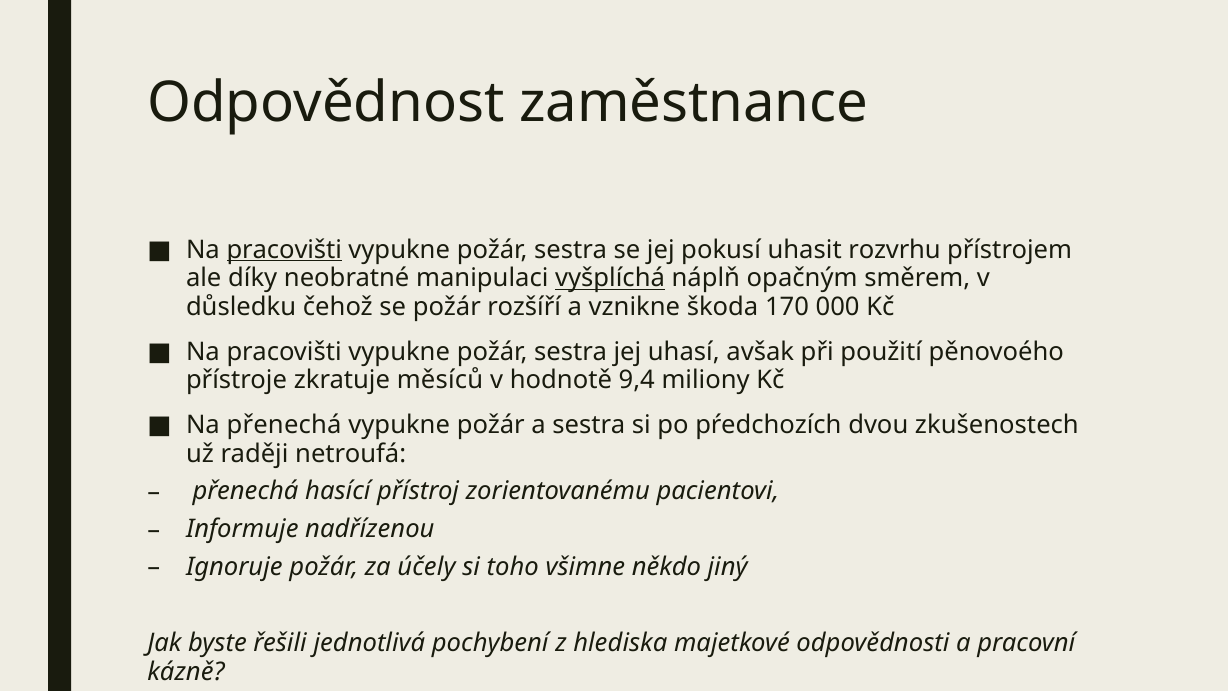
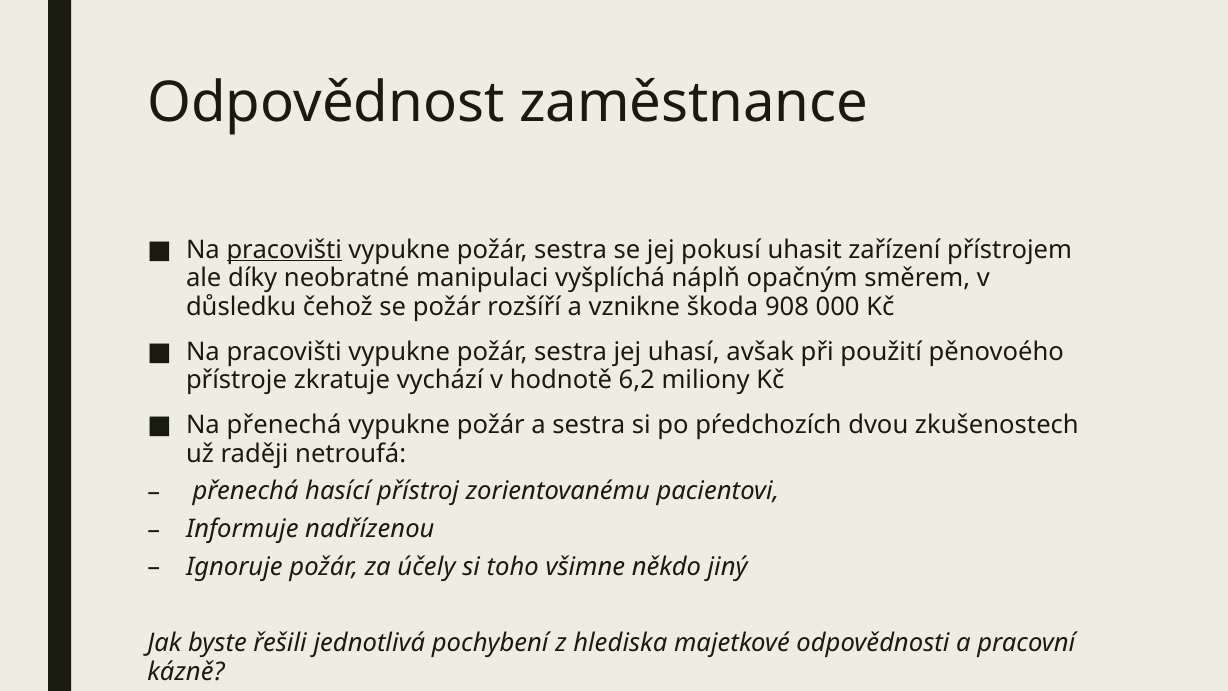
rozvrhu: rozvrhu -> zařízení
vyšplíchá underline: present -> none
170: 170 -> 908
měsíců: měsíců -> vychází
9,4: 9,4 -> 6,2
